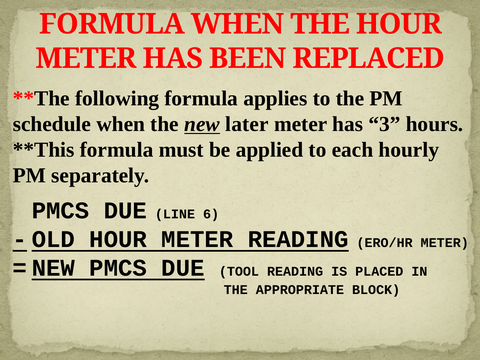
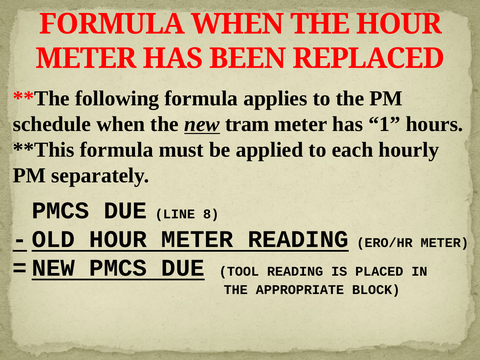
later: later -> tram
3: 3 -> 1
6: 6 -> 8
